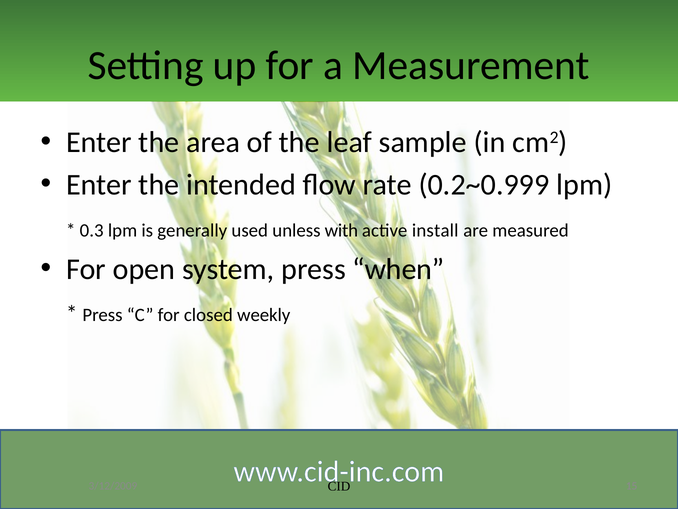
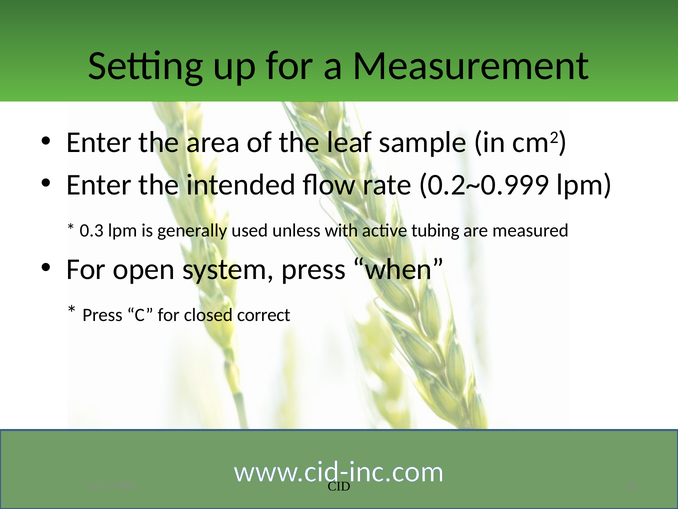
install: install -> tubing
weekly: weekly -> correct
